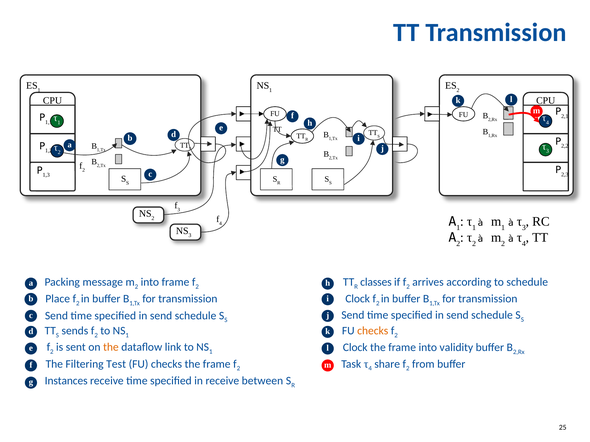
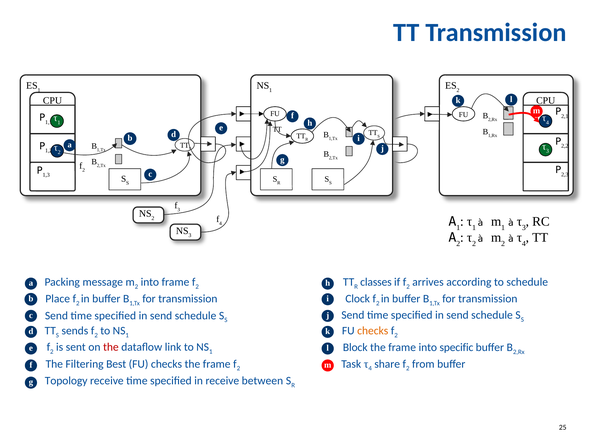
the at (111, 348) colour: orange -> red
Clock at (355, 348): Clock -> Block
validity: validity -> specific
Test: Test -> Best
Instances: Instances -> Topology
